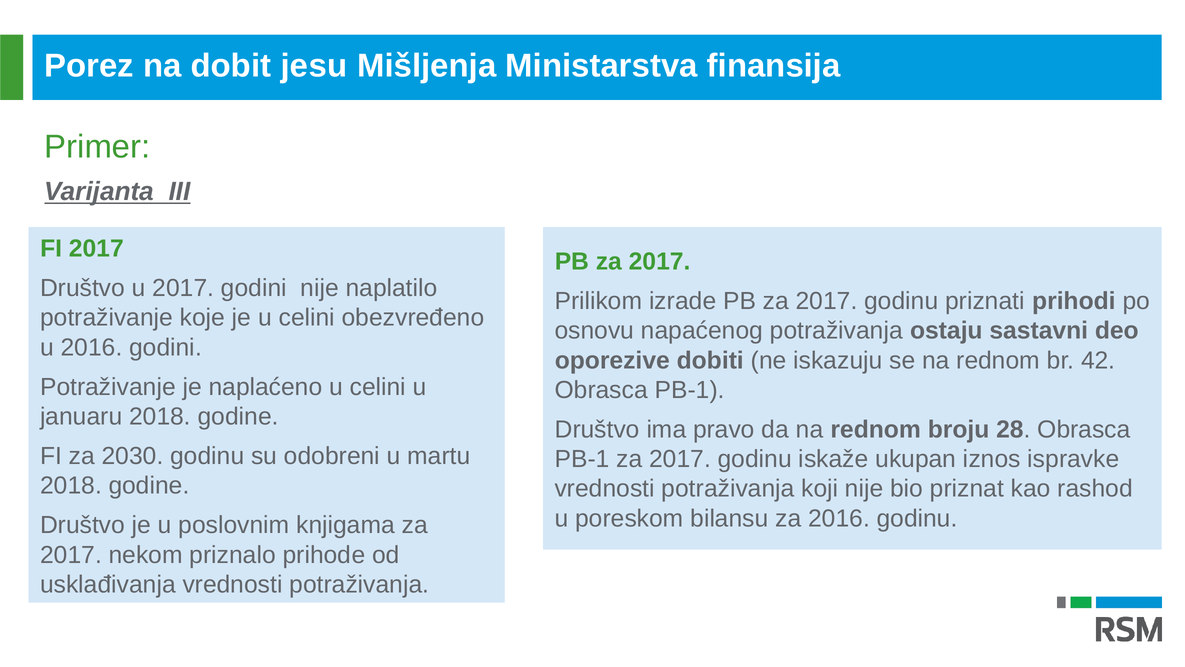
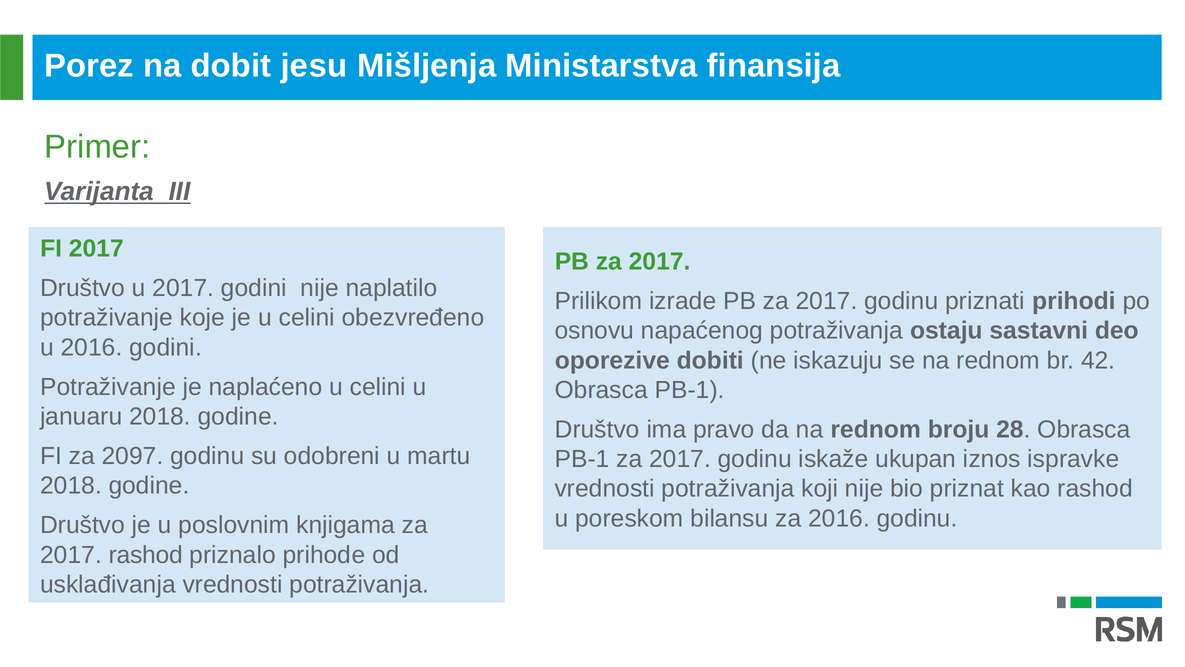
2030: 2030 -> 2097
2017 nekom: nekom -> rashod
